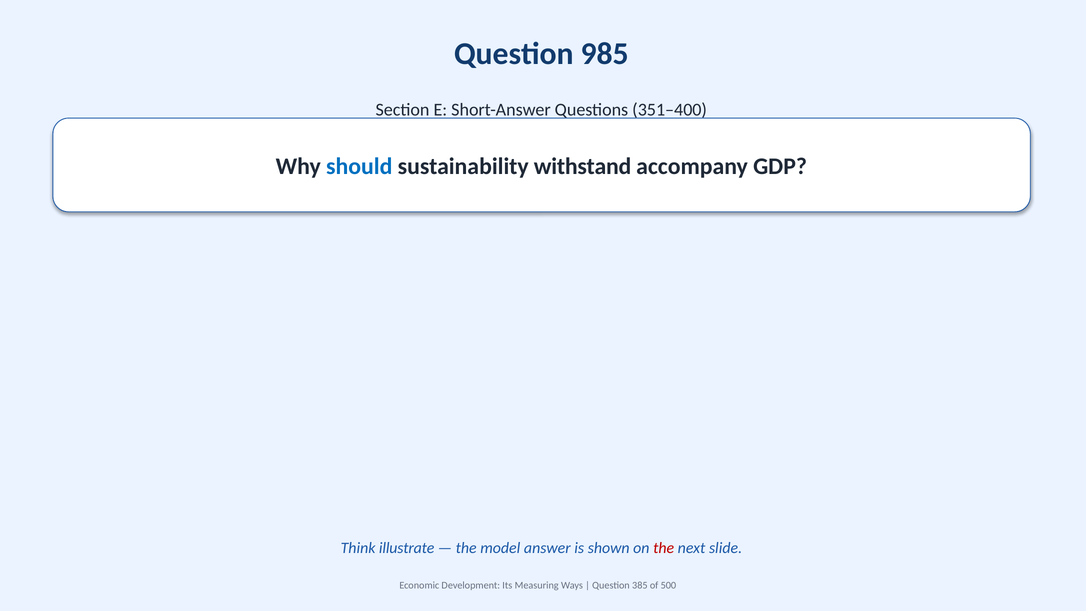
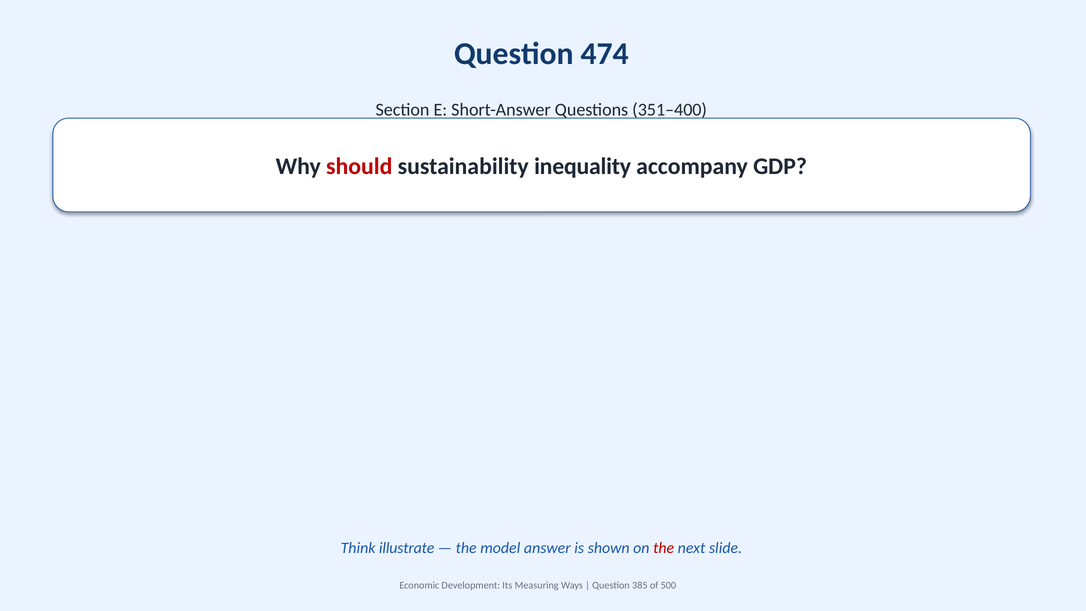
985: 985 -> 474
should colour: blue -> red
withstand: withstand -> inequality
